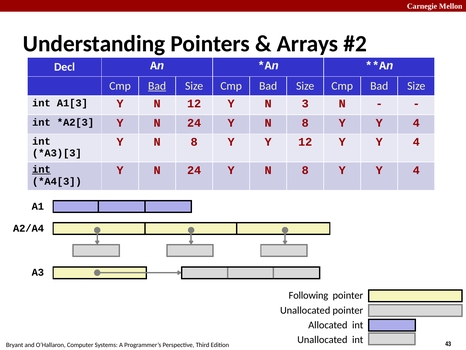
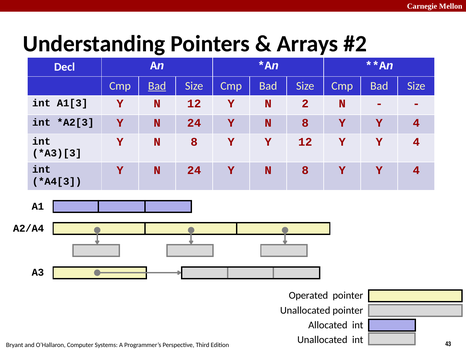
3: 3 -> 2
int at (41, 169) underline: present -> none
Following: Following -> Operated
